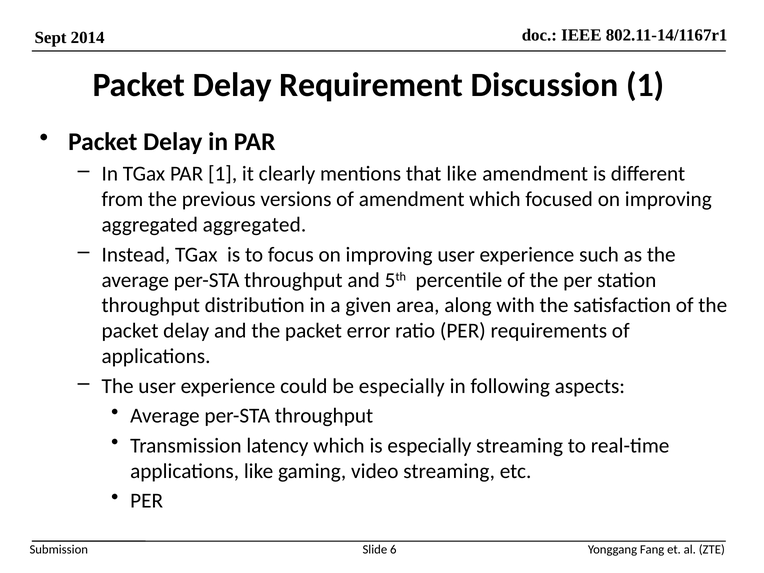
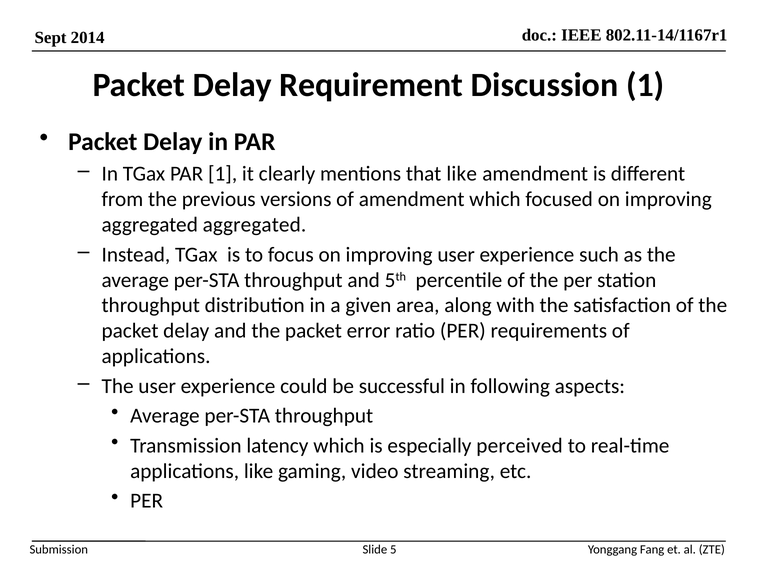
be especially: especially -> successful
especially streaming: streaming -> perceived
6: 6 -> 5
